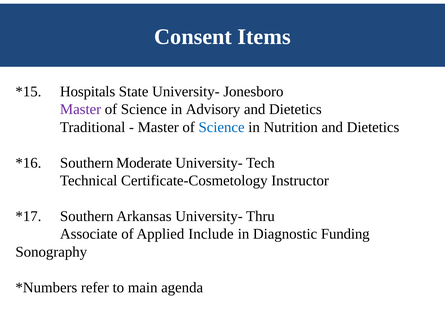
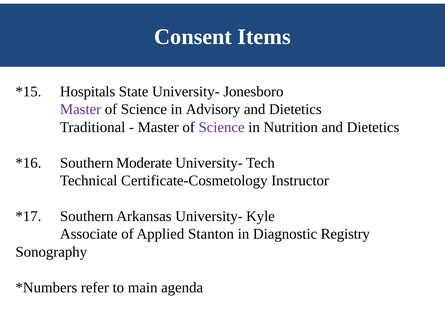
Science at (222, 127) colour: blue -> purple
Thru: Thru -> Kyle
Include: Include -> Stanton
Funding: Funding -> Registry
